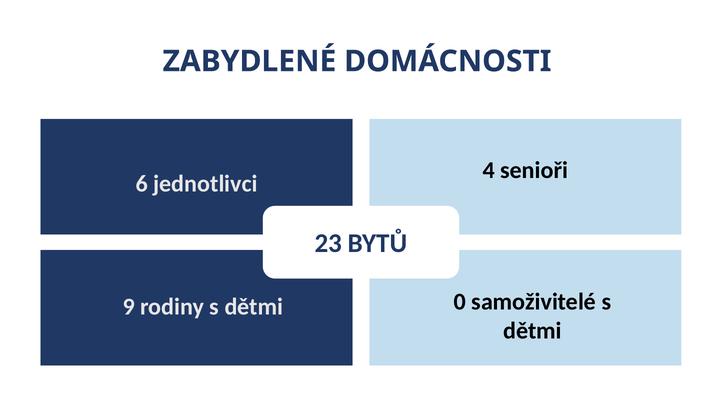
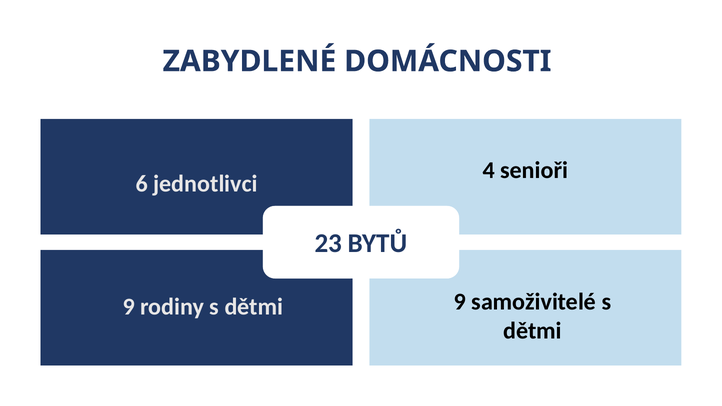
dětmi 0: 0 -> 9
